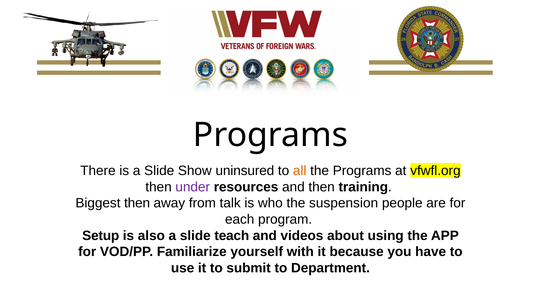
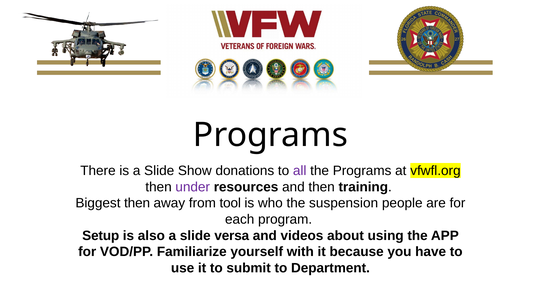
uninsured: uninsured -> donations
all colour: orange -> purple
talk: talk -> tool
teach: teach -> versa
